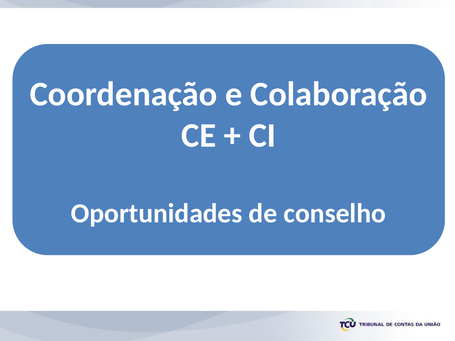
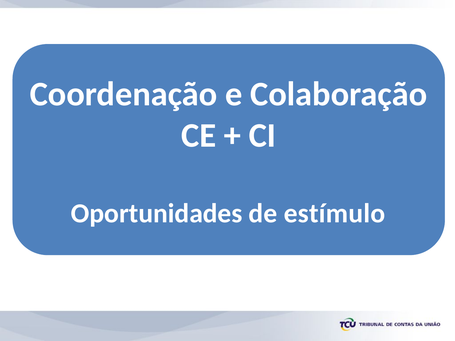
conselho: conselho -> estímulo
